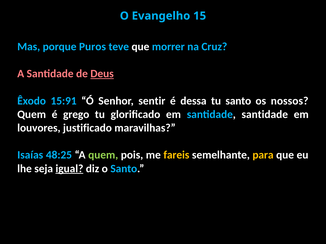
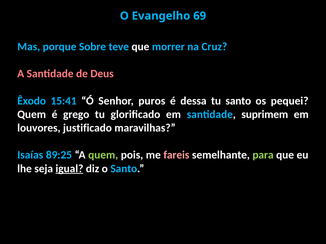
15: 15 -> 69
Puros: Puros -> Sobre
Deus underline: present -> none
15:91: 15:91 -> 15:41
sentir: sentir -> puros
nossos: nossos -> pequei
santidade santidade: santidade -> suprimem
48:25: 48:25 -> 89:25
fareis colour: yellow -> pink
para colour: yellow -> light green
